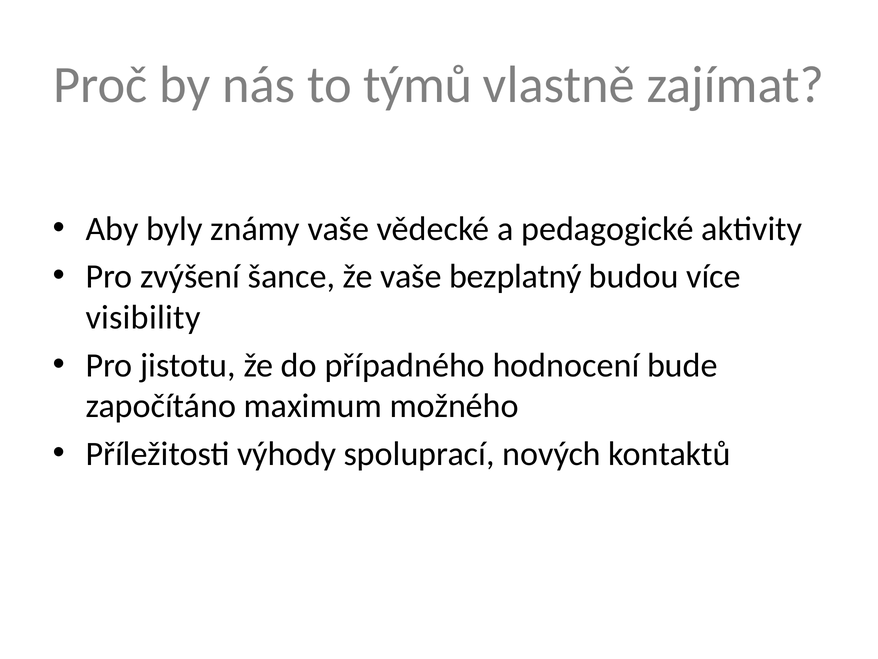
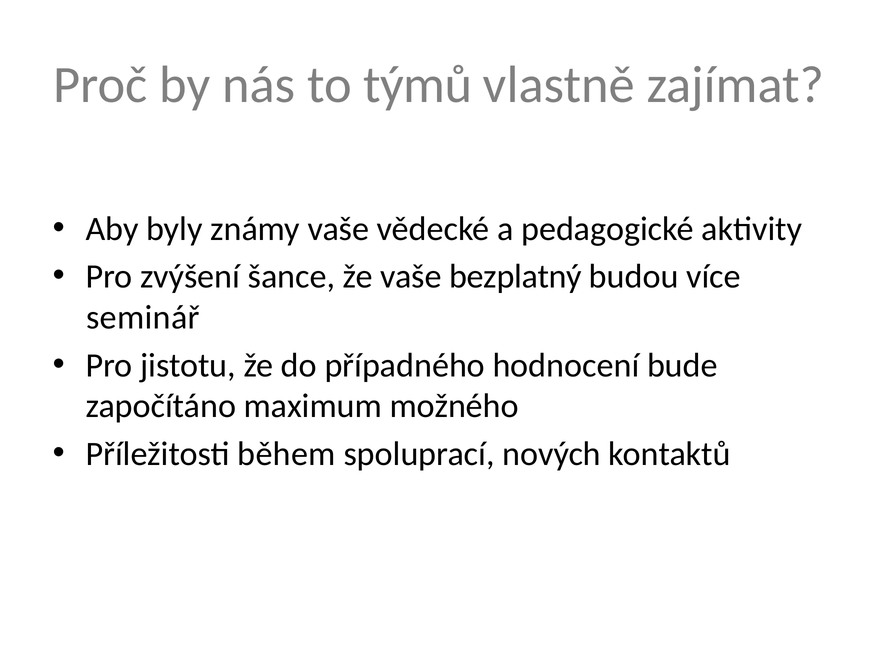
visibility: visibility -> seminář
výhody: výhody -> během
